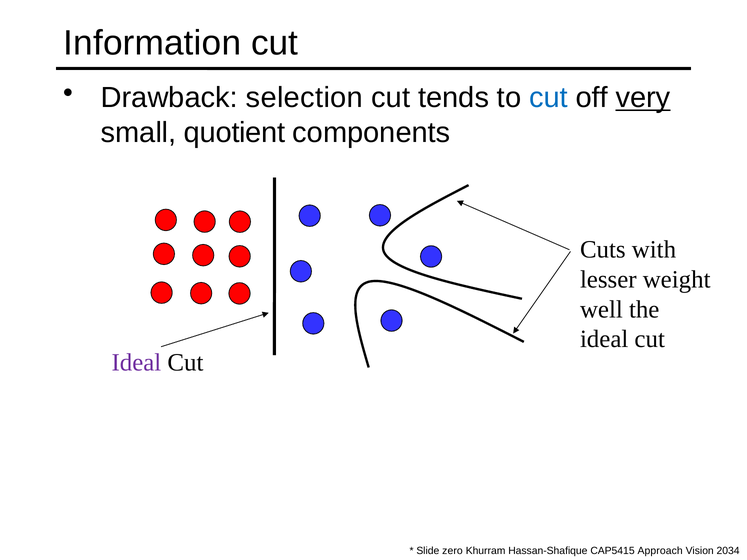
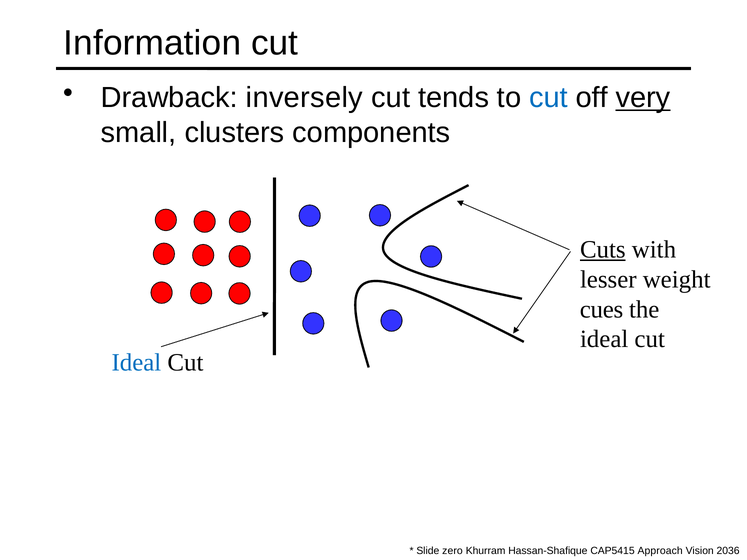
selection: selection -> inversely
quotient: quotient -> clusters
Cuts underline: none -> present
well: well -> cues
Ideal at (136, 363) colour: purple -> blue
2034: 2034 -> 2036
